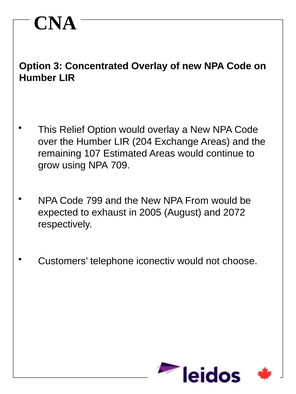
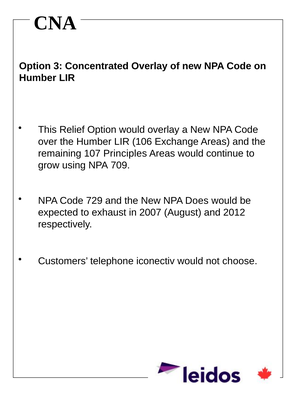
204: 204 -> 106
Estimated: Estimated -> Principles
799: 799 -> 729
From: From -> Does
2005: 2005 -> 2007
2072: 2072 -> 2012
